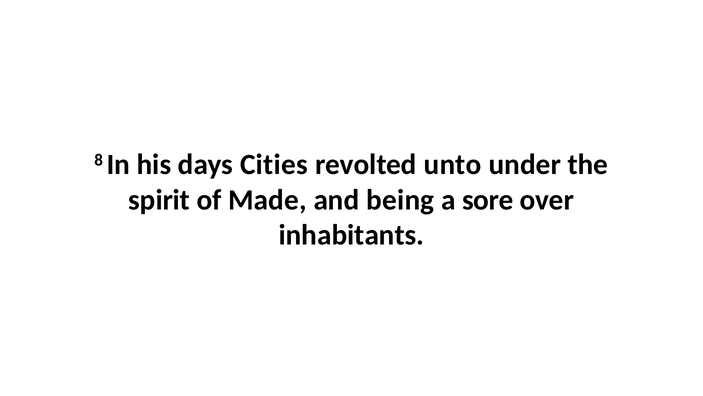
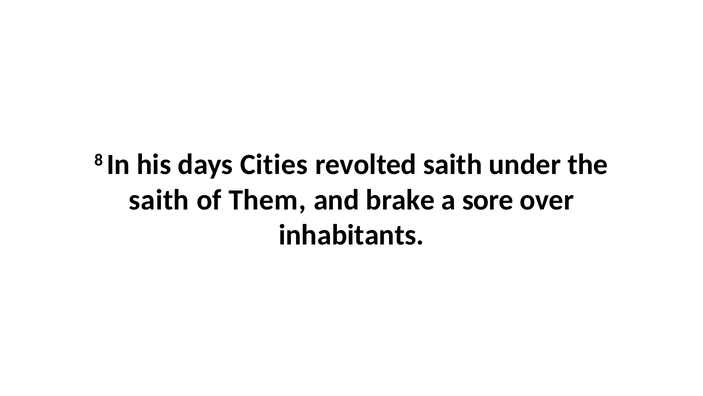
revolted unto: unto -> saith
spirit at (159, 200): spirit -> saith
Made: Made -> Them
being: being -> brake
